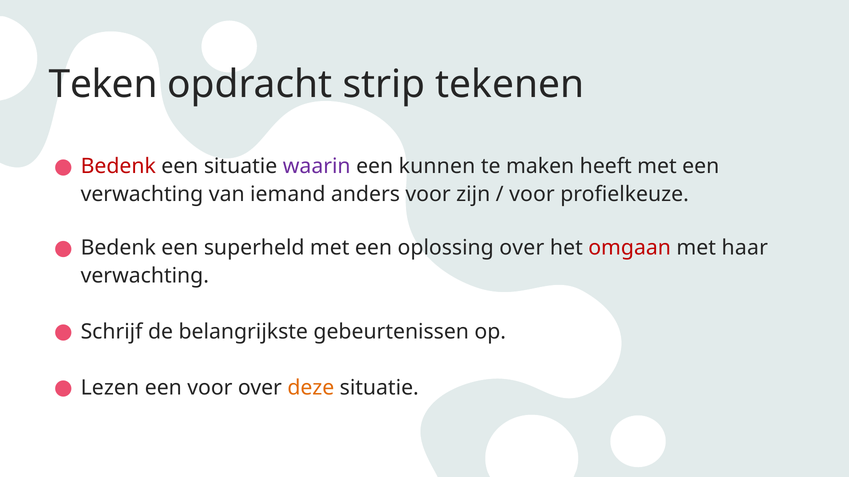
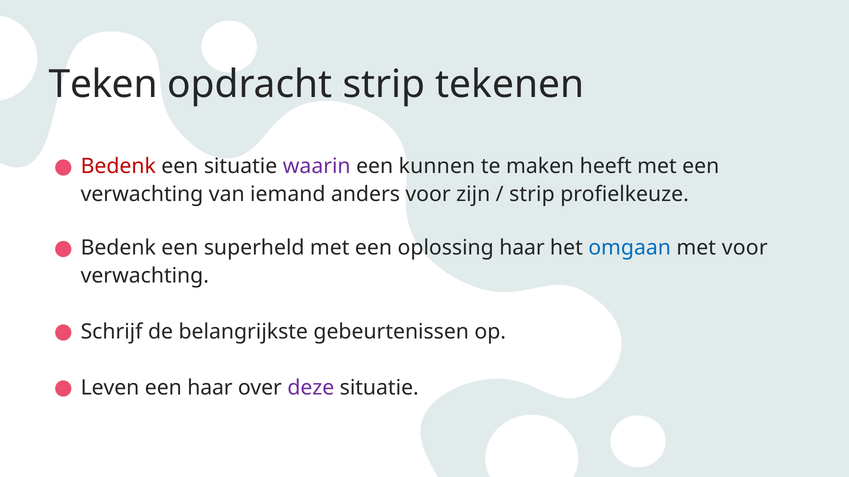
voor at (532, 195): voor -> strip
oplossing over: over -> haar
omgaan colour: red -> blue
met haar: haar -> voor
Lezen: Lezen -> Leven
een voor: voor -> haar
deze colour: orange -> purple
